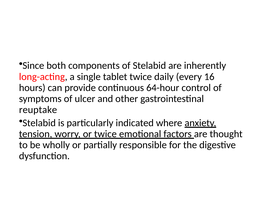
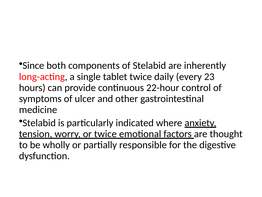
16: 16 -> 23
64-hour: 64-hour -> 22-hour
reuptake: reuptake -> medicine
